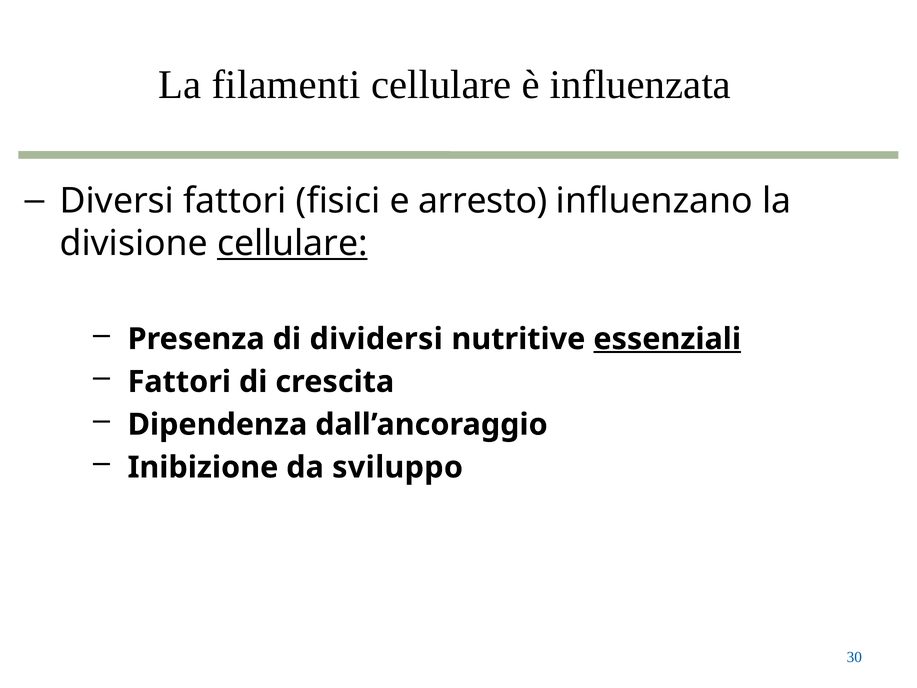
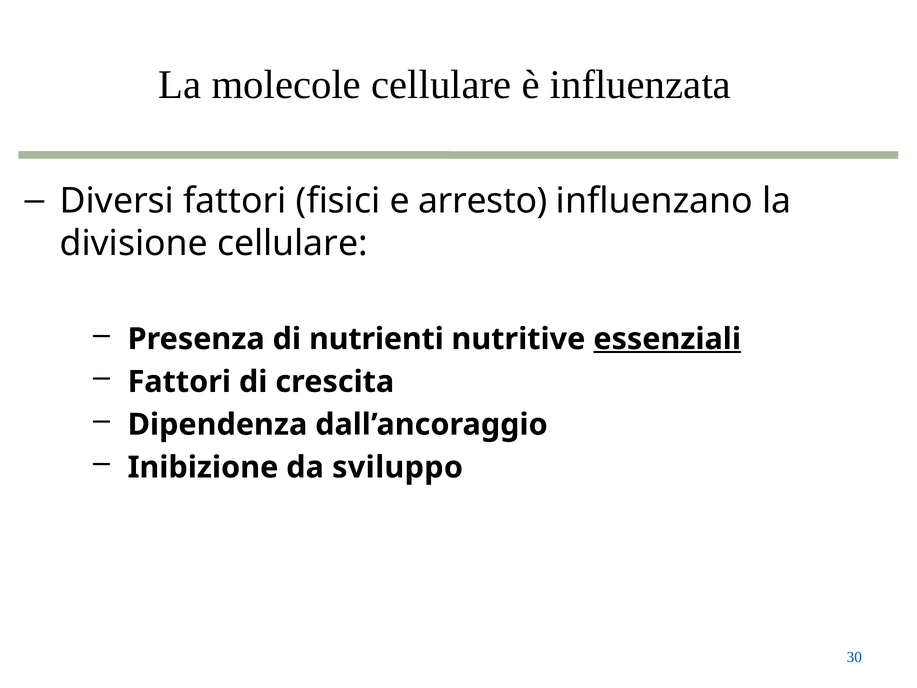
filamenti: filamenti -> molecole
cellulare at (292, 244) underline: present -> none
dividersi: dividersi -> nutrienti
